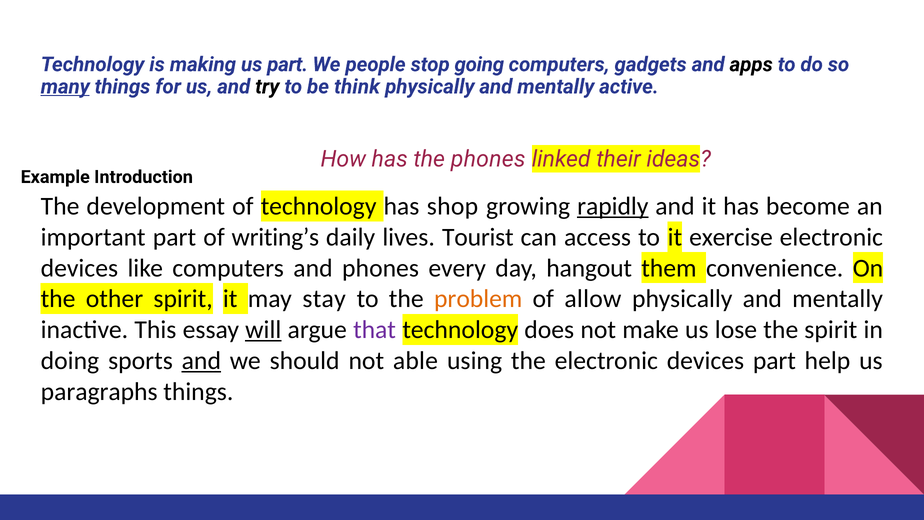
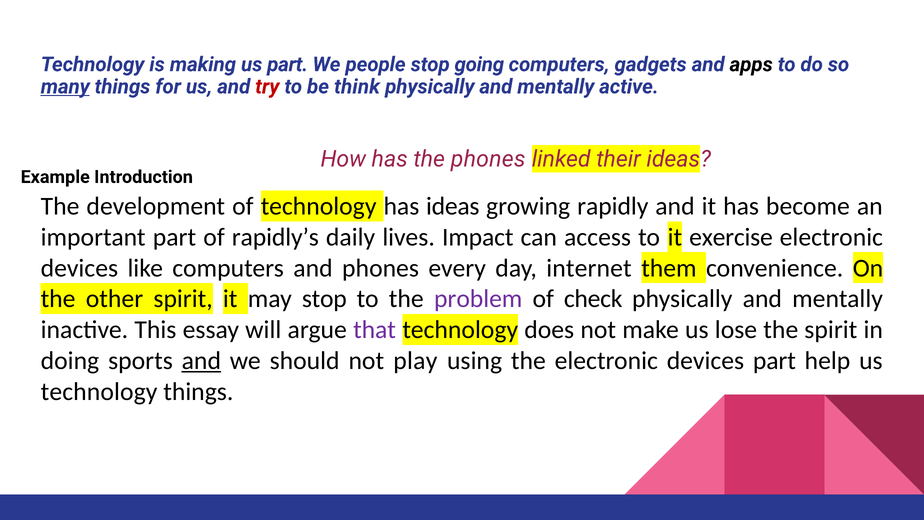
try colour: black -> red
has shop: shop -> ideas
rapidly underline: present -> none
writing’s: writing’s -> rapidly’s
Tourist: Tourist -> Impact
hangout: hangout -> internet
may stay: stay -> stop
problem colour: orange -> purple
allow: allow -> check
will underline: present -> none
able: able -> play
paragraphs at (99, 391): paragraphs -> technology
